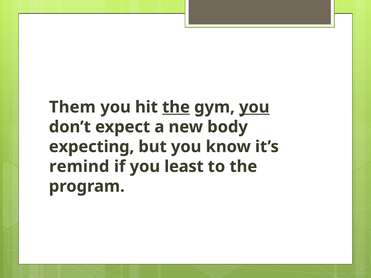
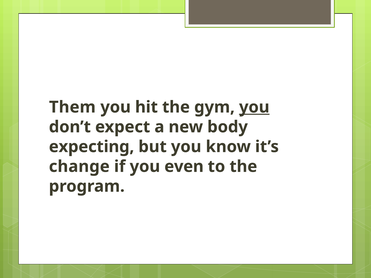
the at (176, 107) underline: present -> none
remind: remind -> change
least: least -> even
